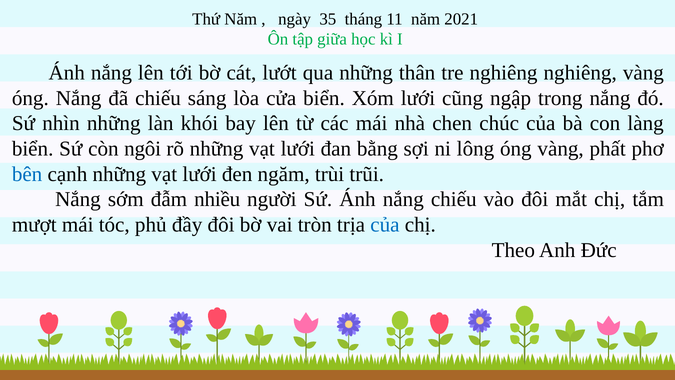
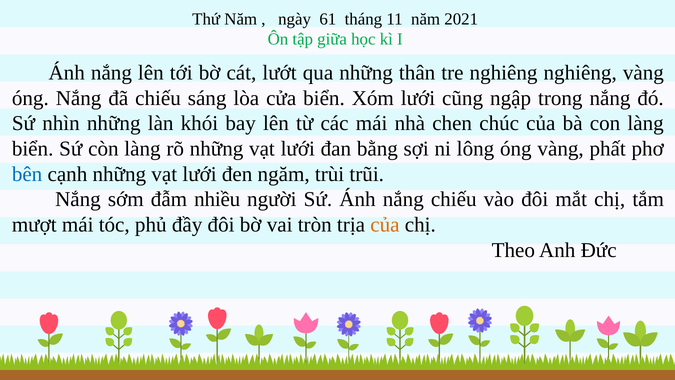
35: 35 -> 61
còn ngôi: ngôi -> làng
của at (385, 225) colour: blue -> orange
